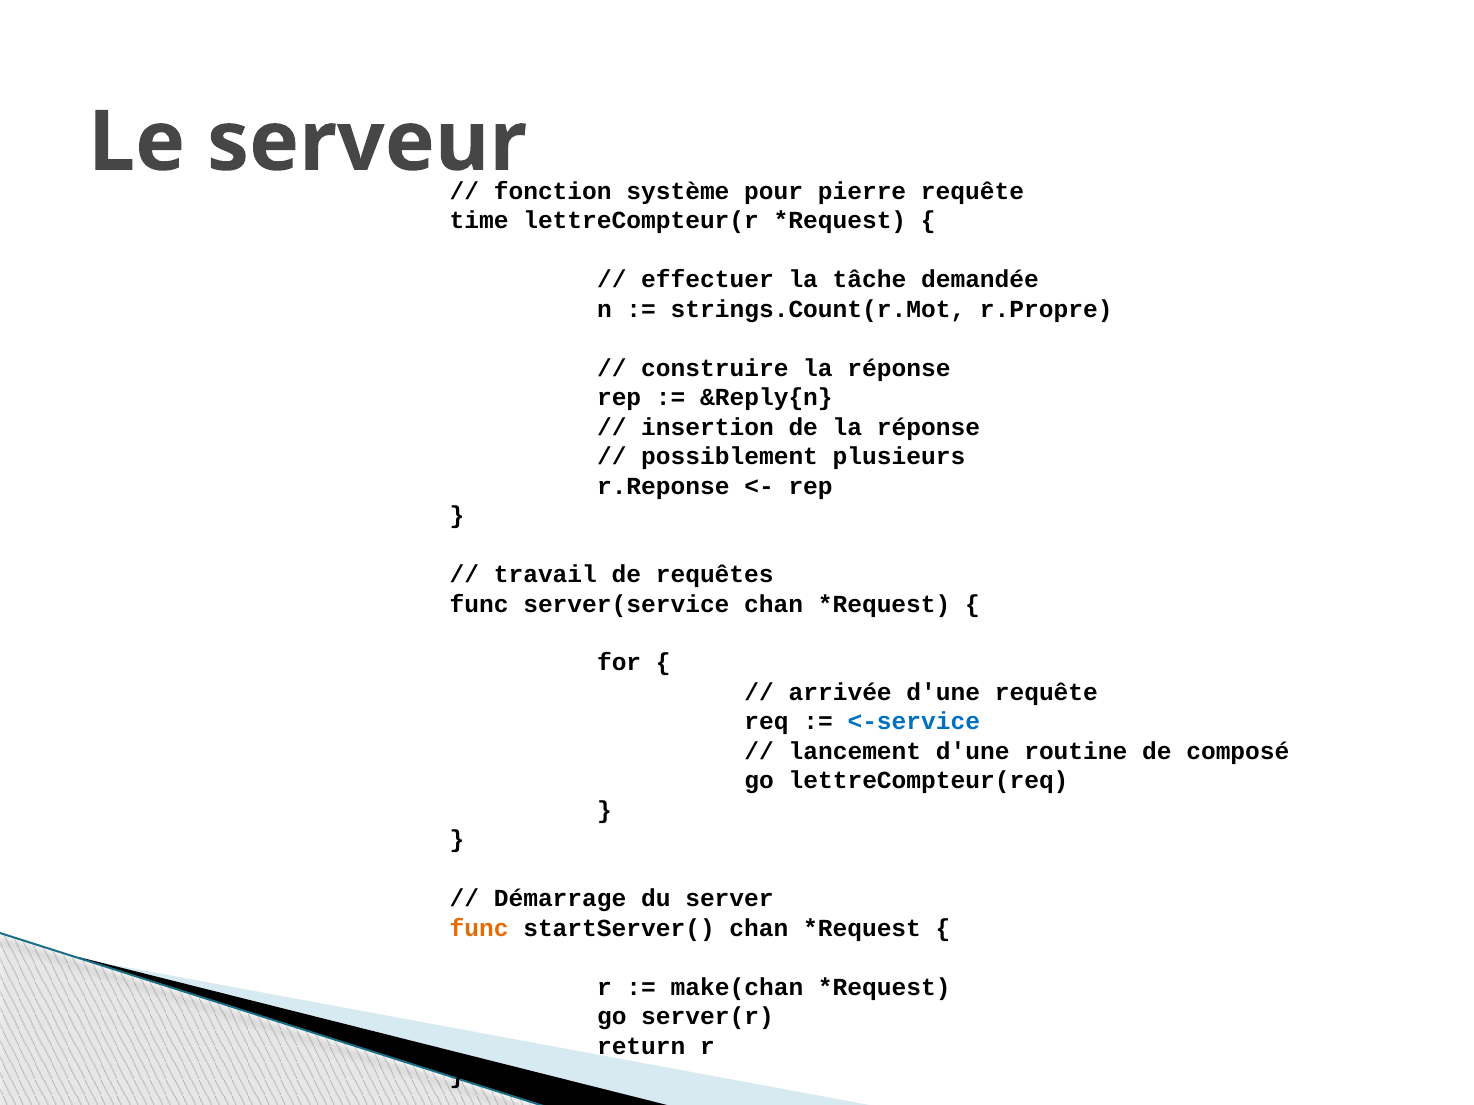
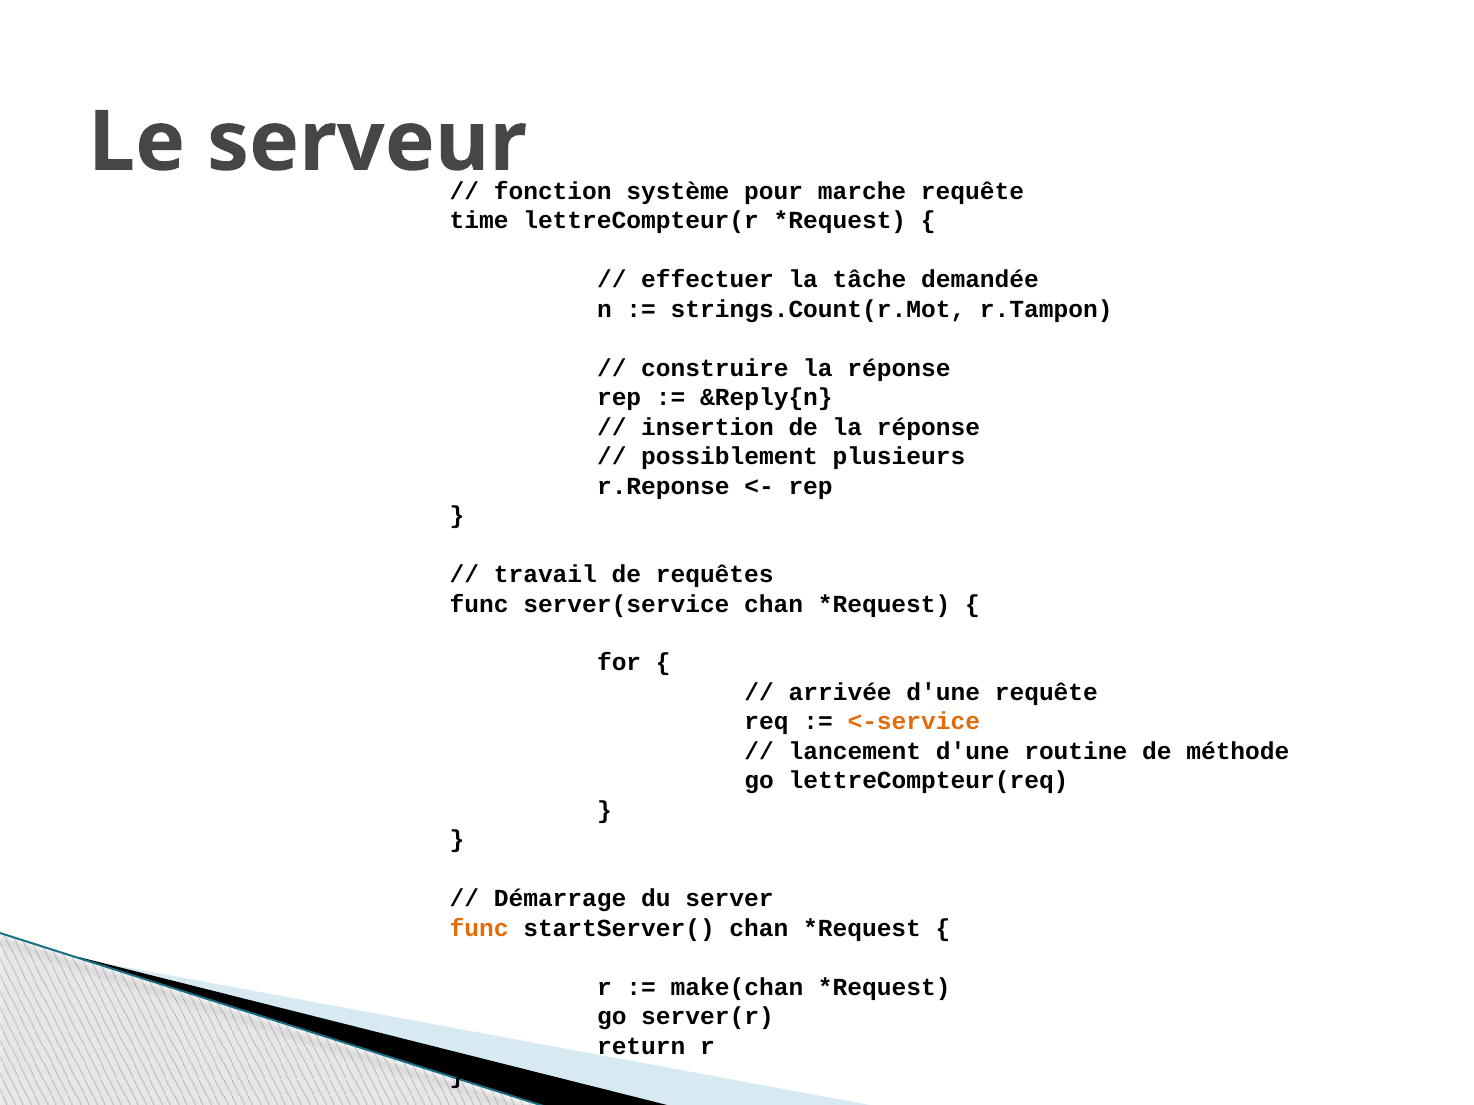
pierre: pierre -> marche
r.Propre: r.Propre -> r.Tampon
<-service colour: blue -> orange
composé: composé -> méthode
